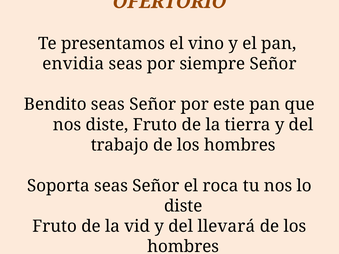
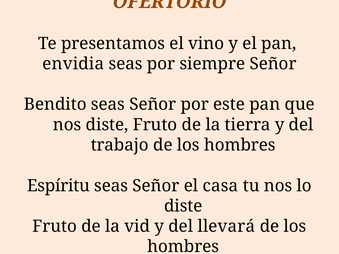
Soporta: Soporta -> Espíritu
roca: roca -> casa
